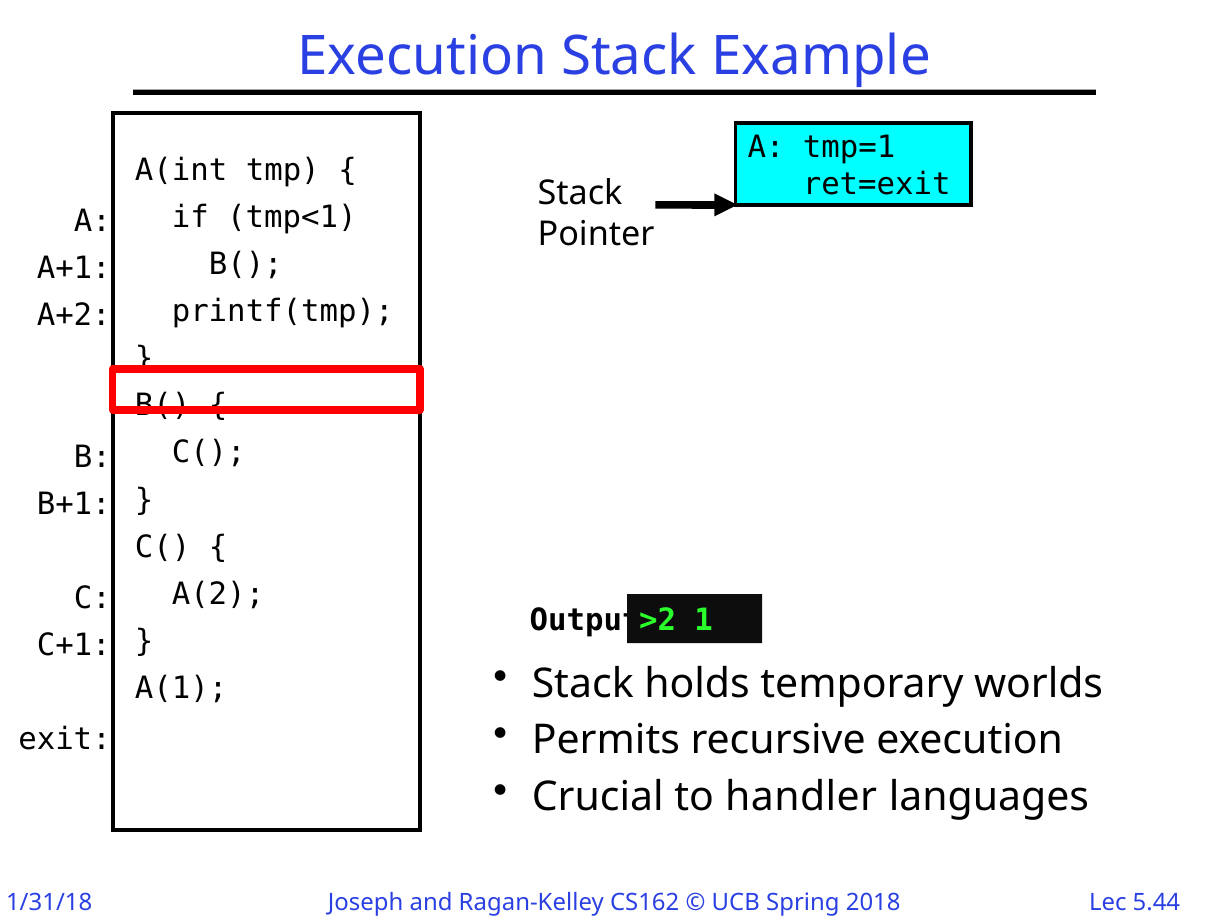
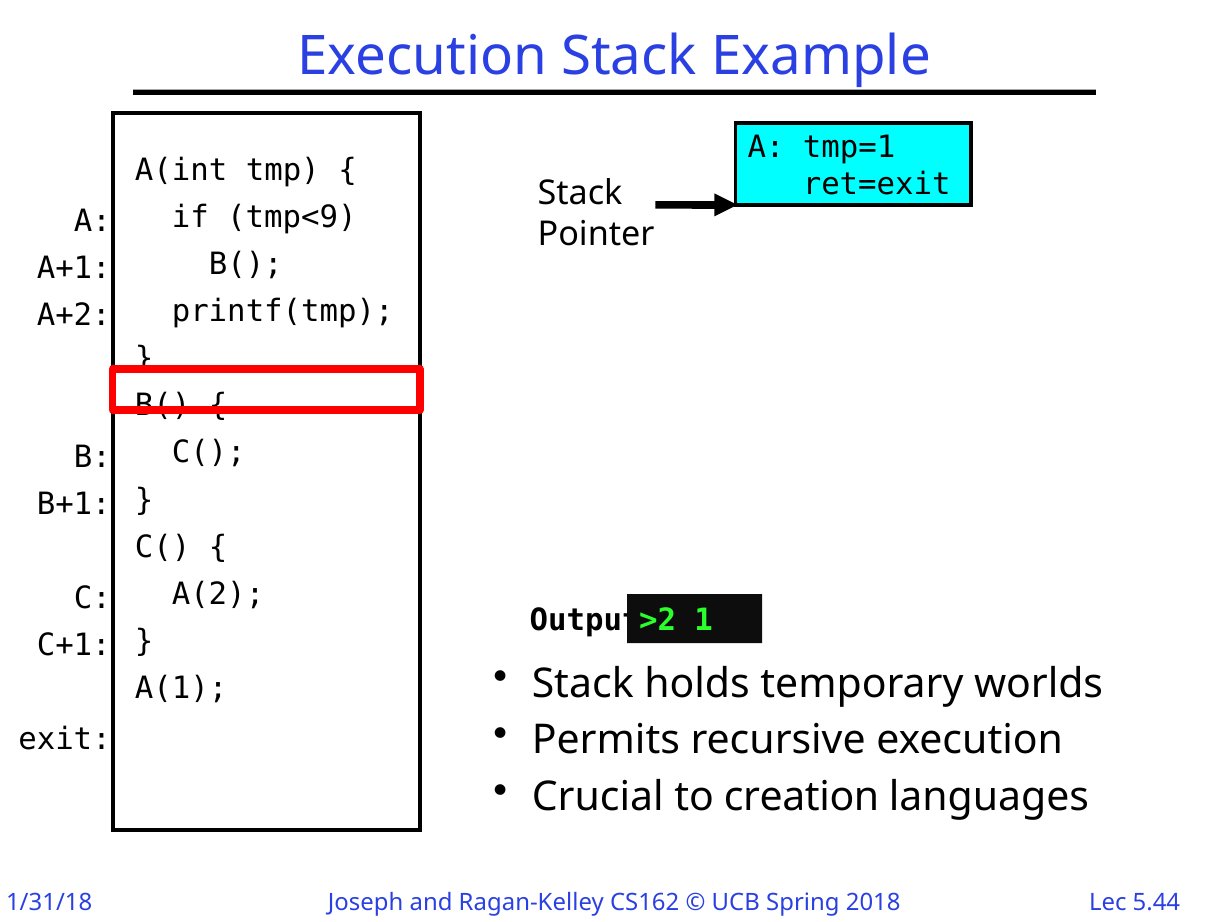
tmp<1: tmp<1 -> tmp<9
handler: handler -> creation
